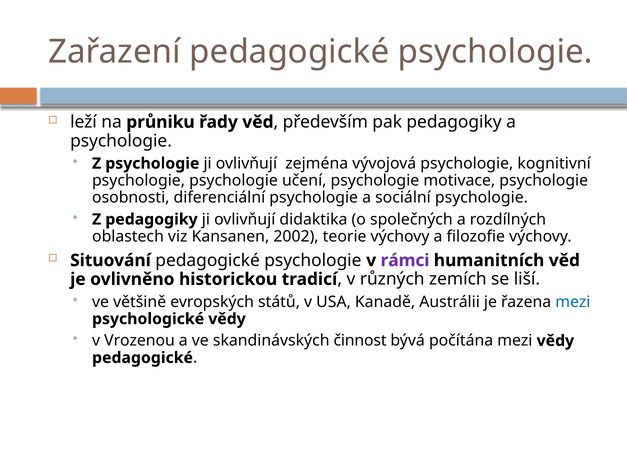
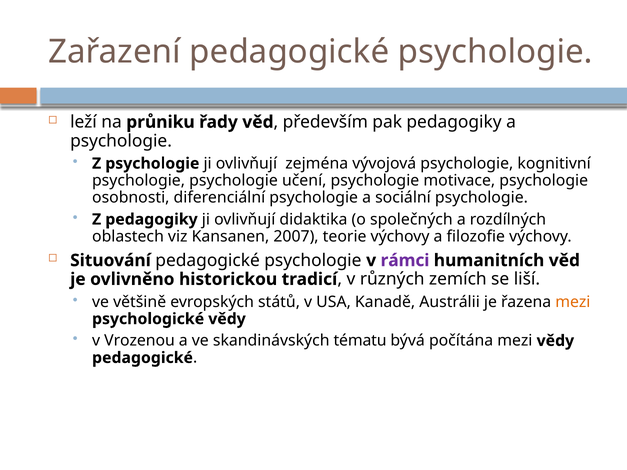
2002: 2002 -> 2007
mezi at (573, 302) colour: blue -> orange
činnost: činnost -> tématu
